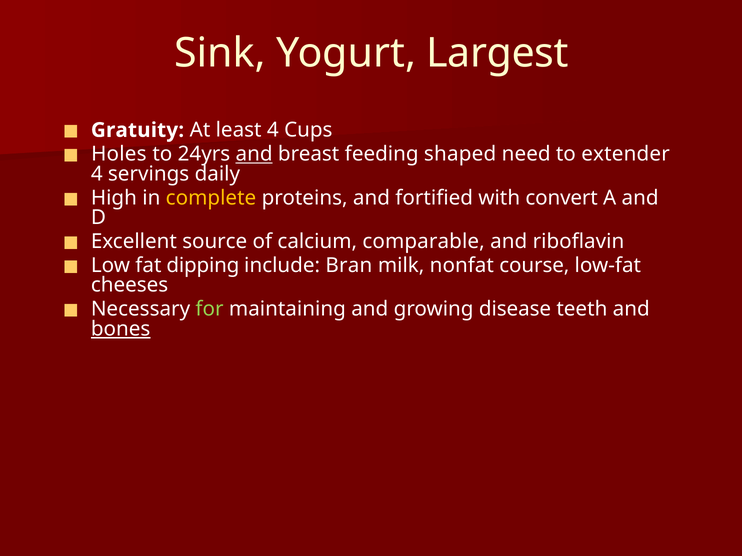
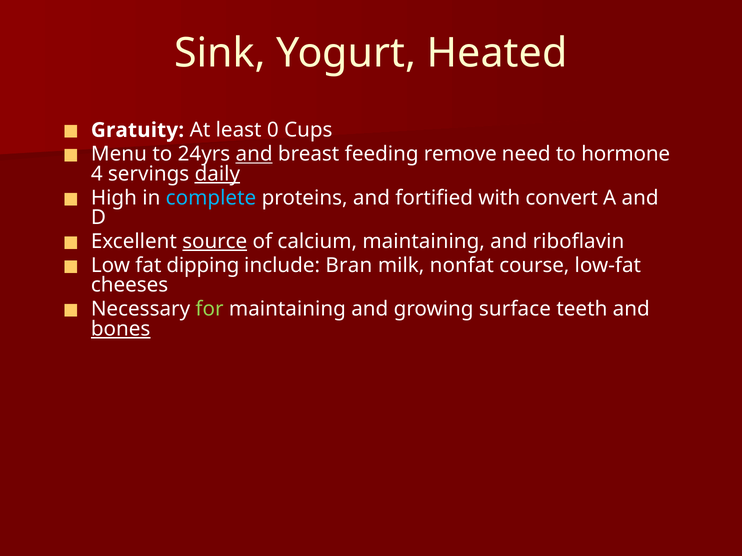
Largest: Largest -> Heated
least 4: 4 -> 0
Holes: Holes -> Menu
shaped: shaped -> remove
extender: extender -> hormone
daily underline: none -> present
complete colour: yellow -> light blue
source underline: none -> present
calcium comparable: comparable -> maintaining
disease: disease -> surface
